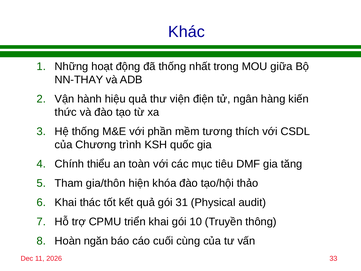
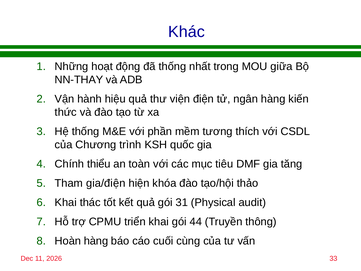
gia/thôn: gia/thôn -> gia/điện
10: 10 -> 44
Hoàn ngăn: ngăn -> hàng
